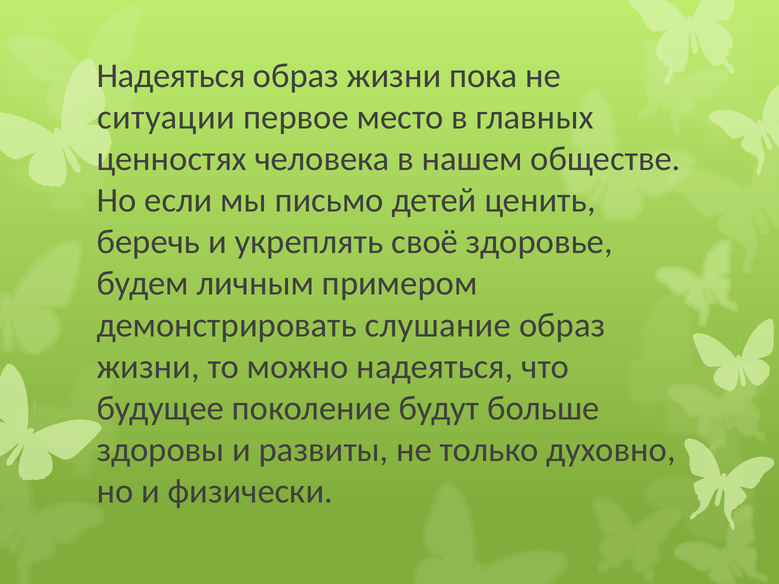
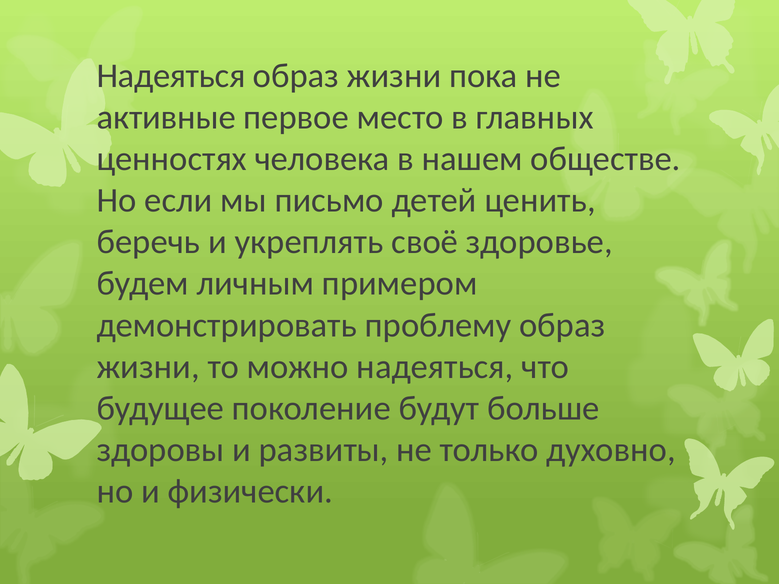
ситуации: ситуации -> активные
слушание: слушание -> проблему
